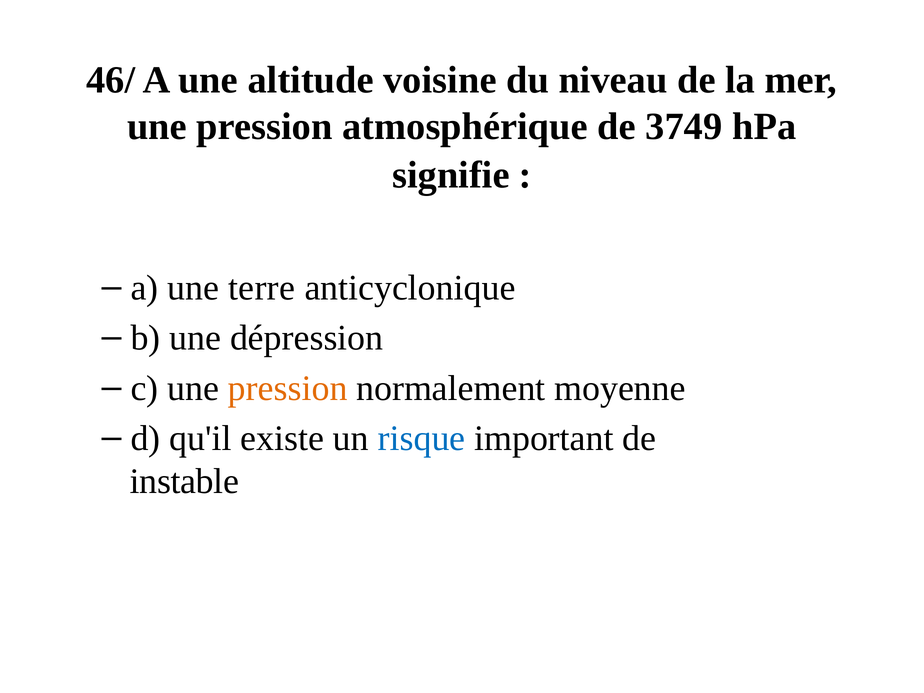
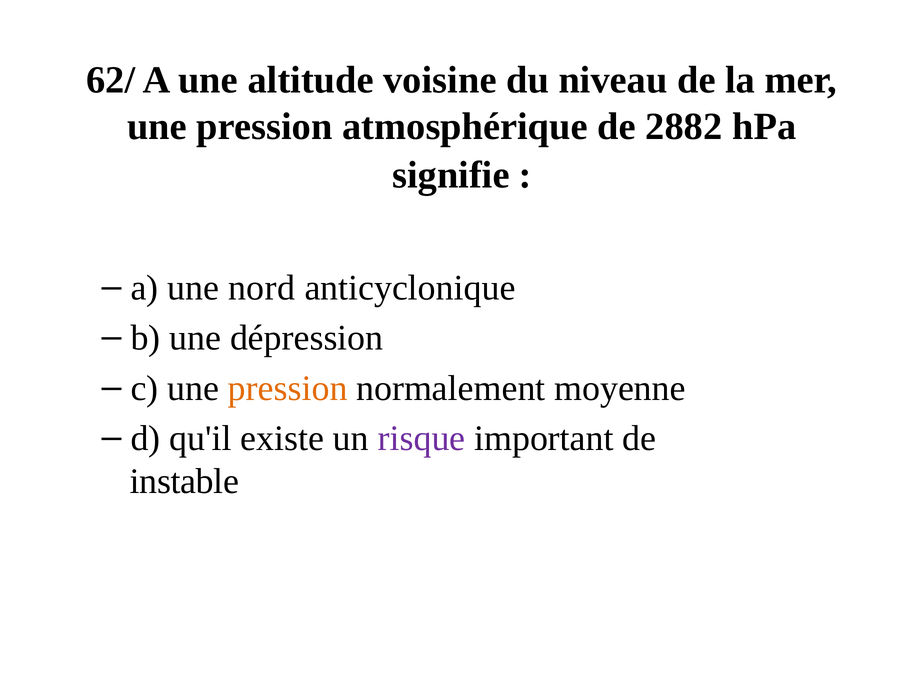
46/: 46/ -> 62/
3749: 3749 -> 2882
terre: terre -> nord
risque colour: blue -> purple
